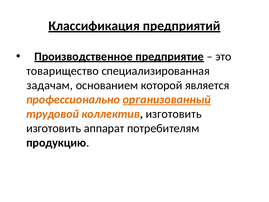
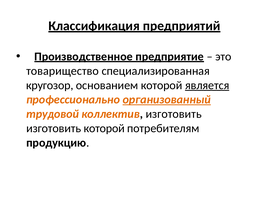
задачам: задачам -> кругозор
является underline: none -> present
изготовить аппарат: аппарат -> которой
